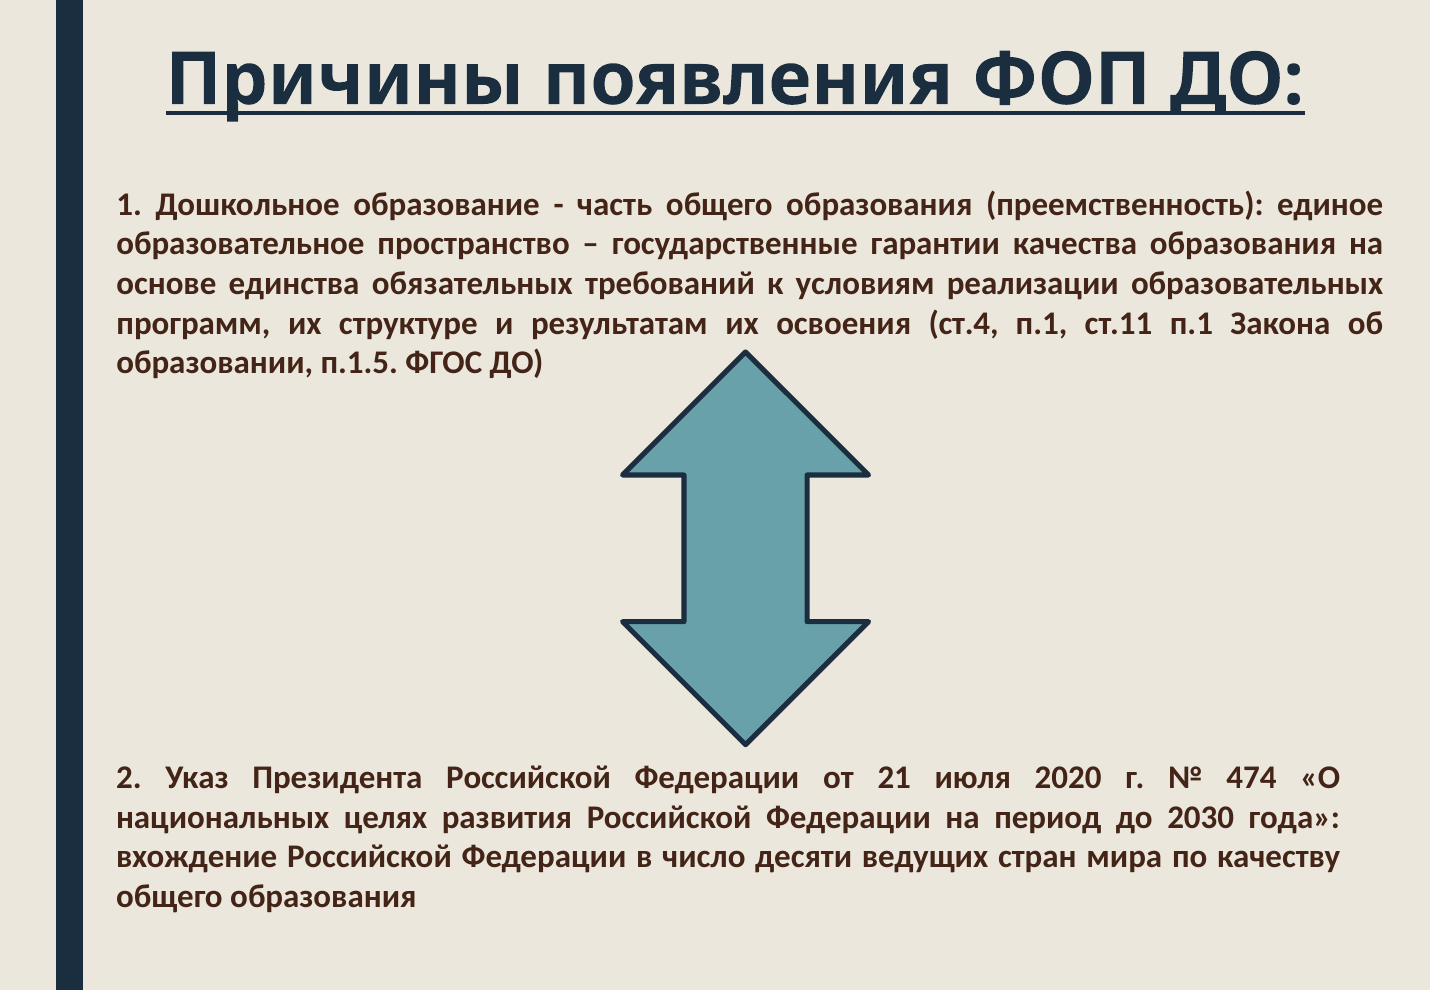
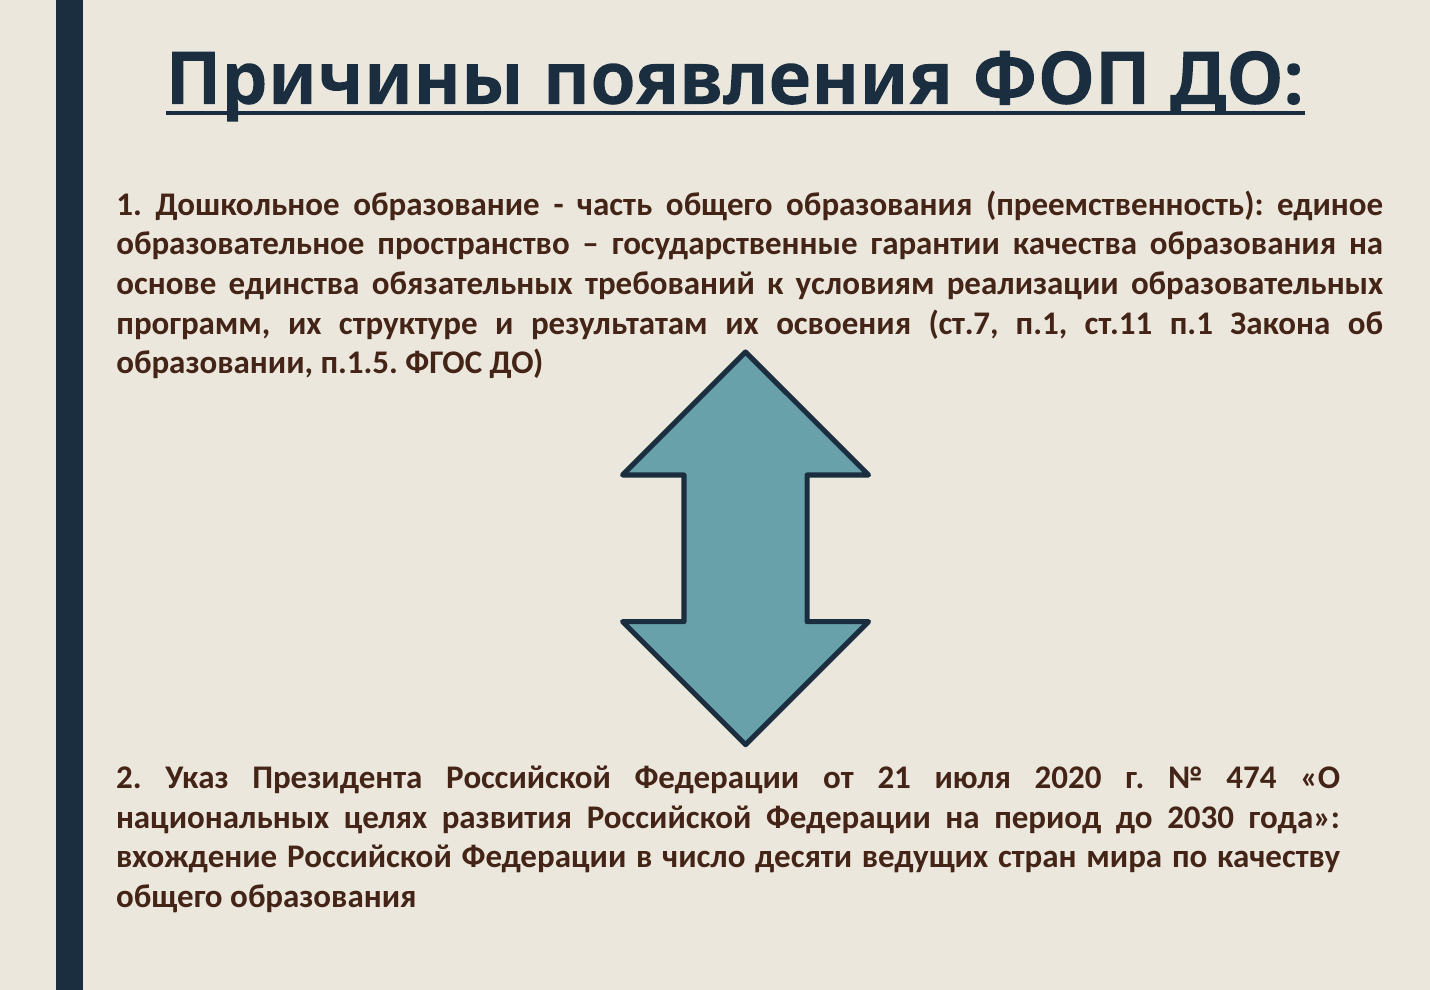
ст.4: ст.4 -> ст.7
